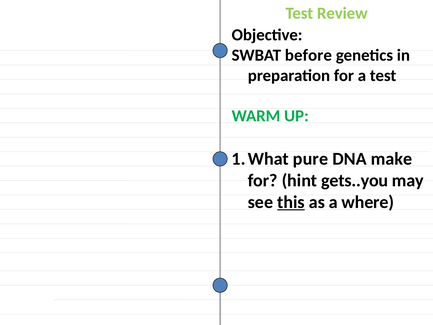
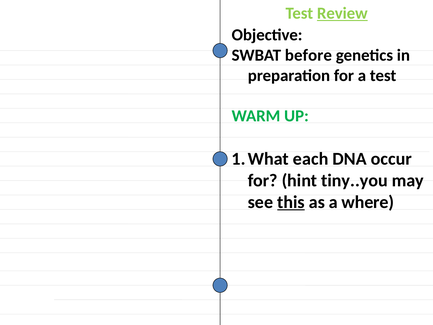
Review underline: none -> present
pure: pure -> each
make: make -> occur
gets..you: gets..you -> tiny..you
